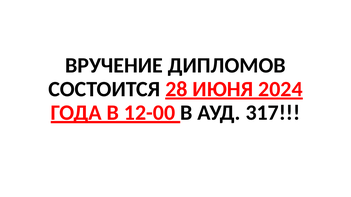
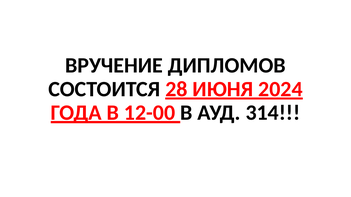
317: 317 -> 314
